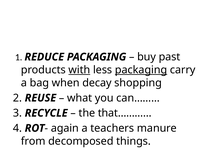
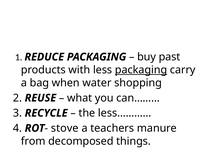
with underline: present -> none
decay: decay -> water
that…………: that………… -> less…………
again: again -> stove
